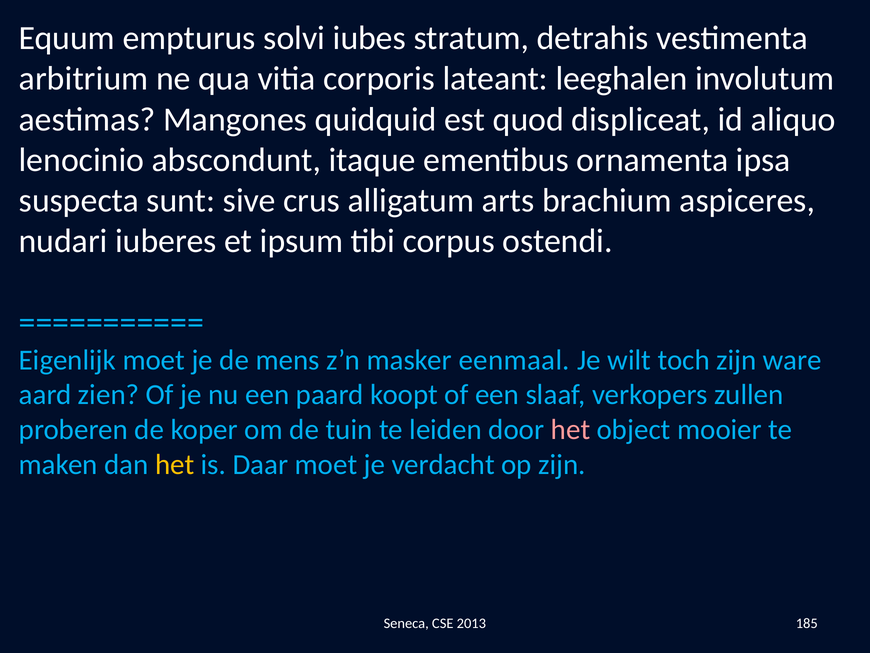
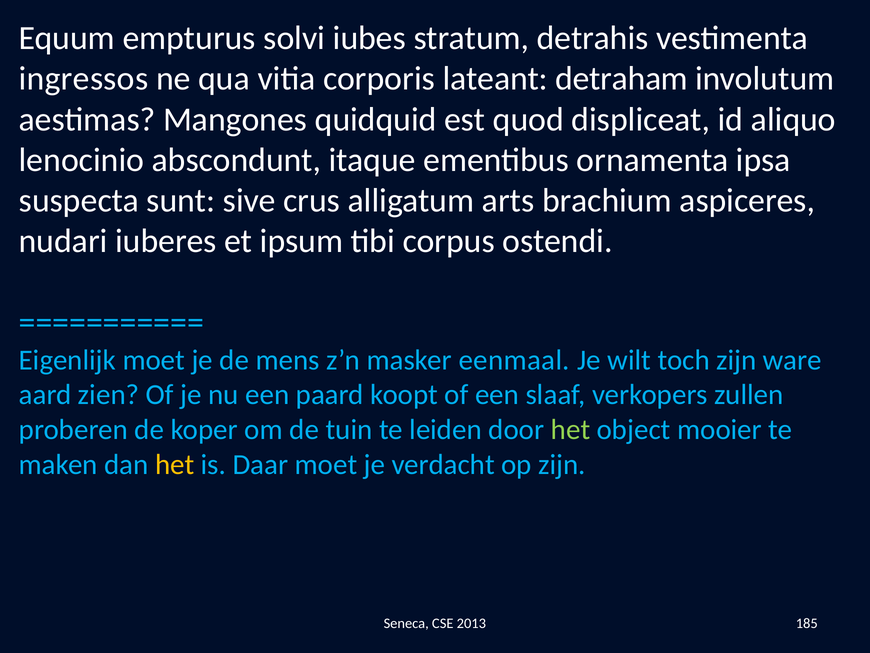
arbitrium: arbitrium -> ingressos
leeghalen: leeghalen -> detraham
het at (571, 429) colour: pink -> light green
